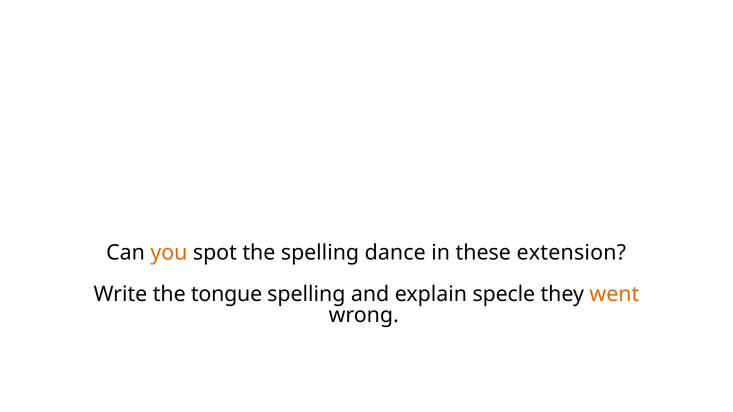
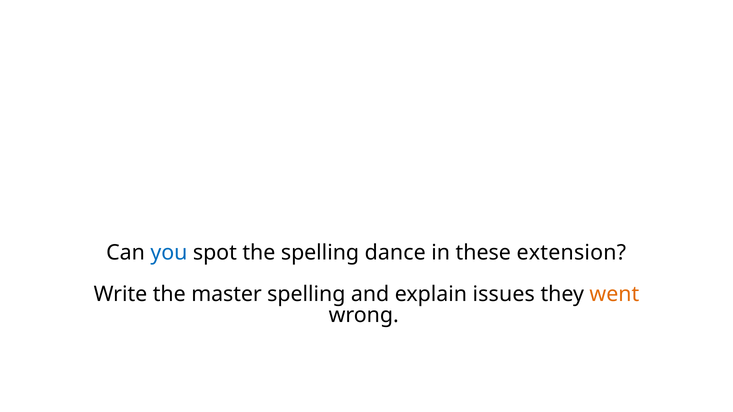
you colour: orange -> blue
tongue: tongue -> master
specle: specle -> issues
